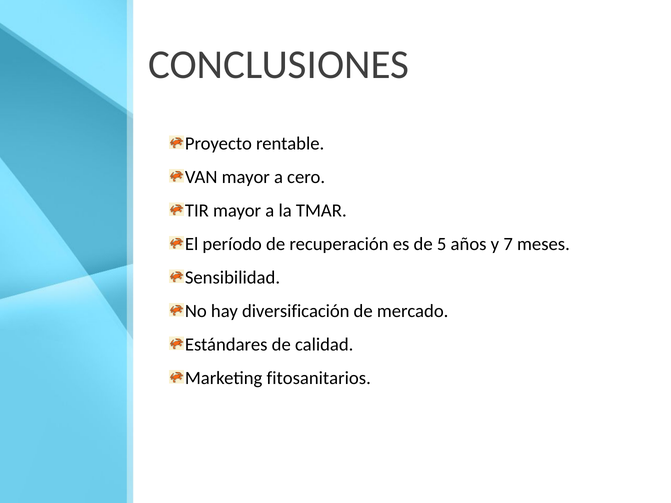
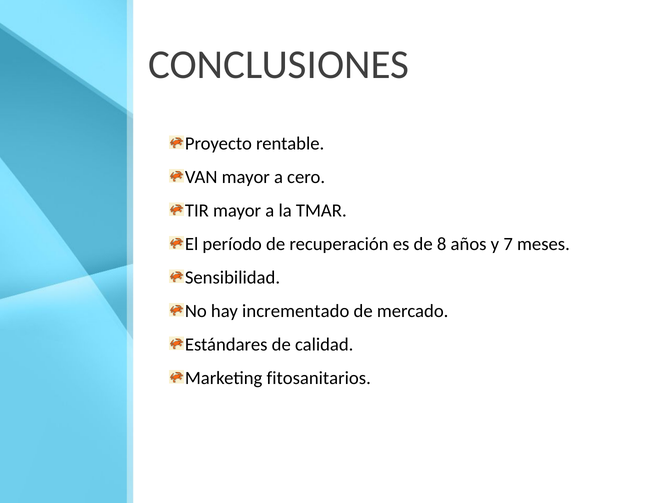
5: 5 -> 8
diversificación: diversificación -> incrementado
